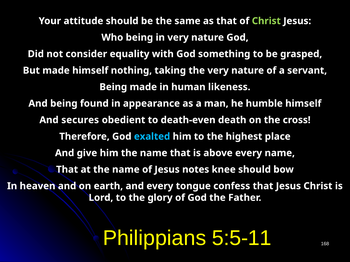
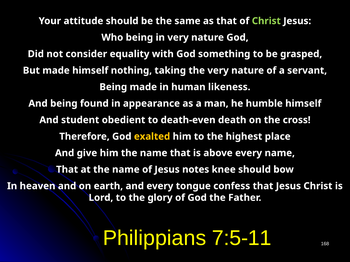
secures: secures -> student
exalted colour: light blue -> yellow
5:5-11: 5:5-11 -> 7:5-11
